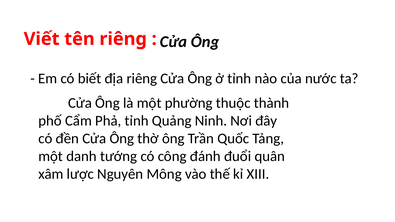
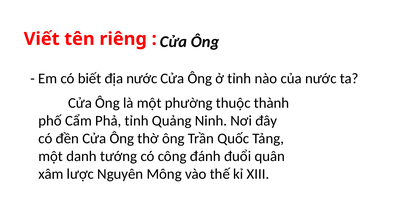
địa riêng: riêng -> nước
